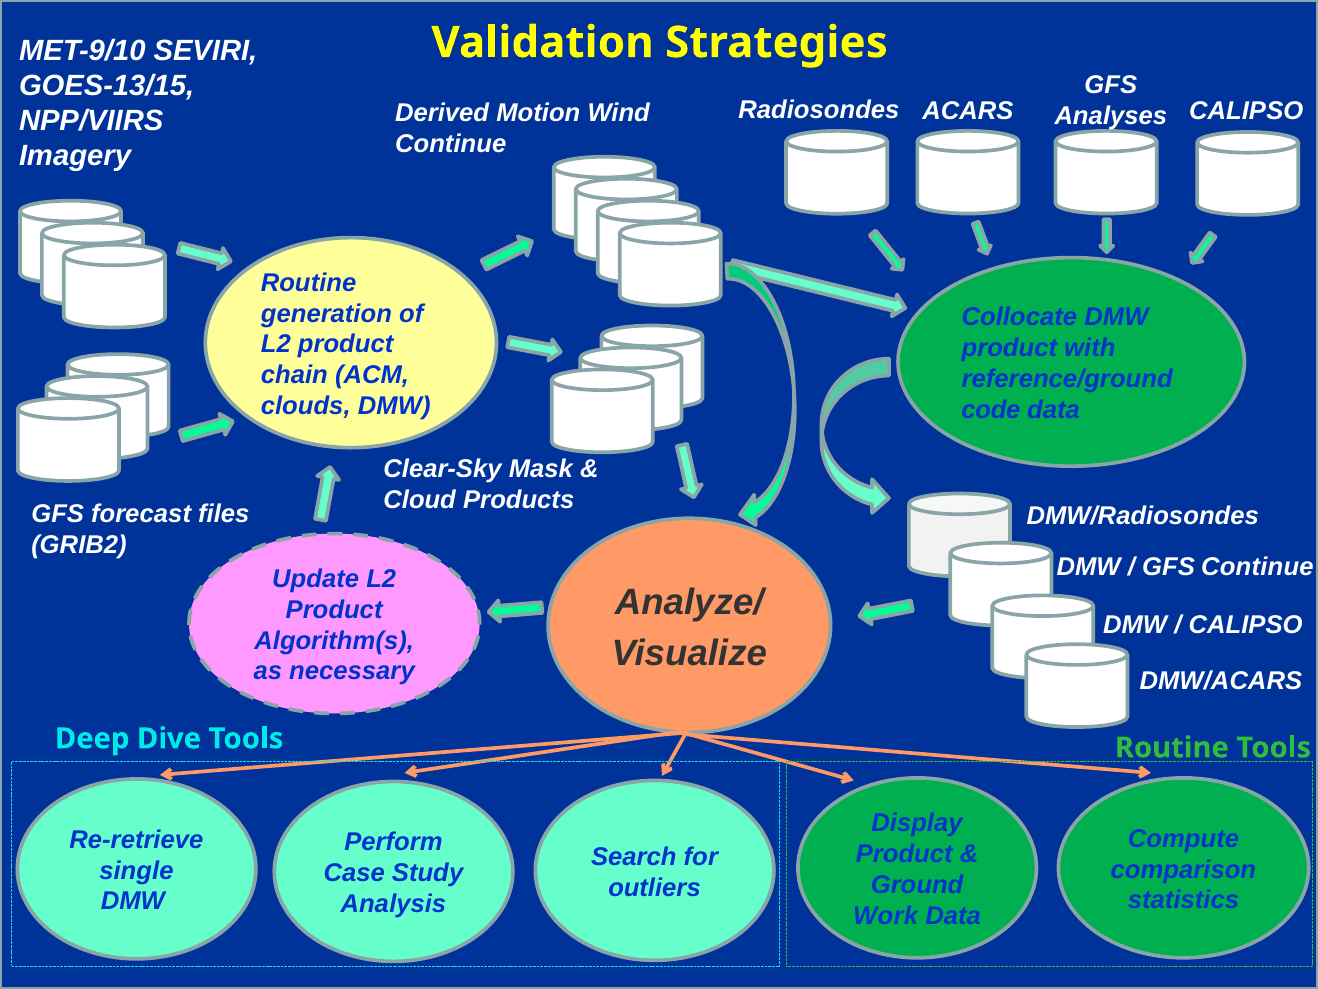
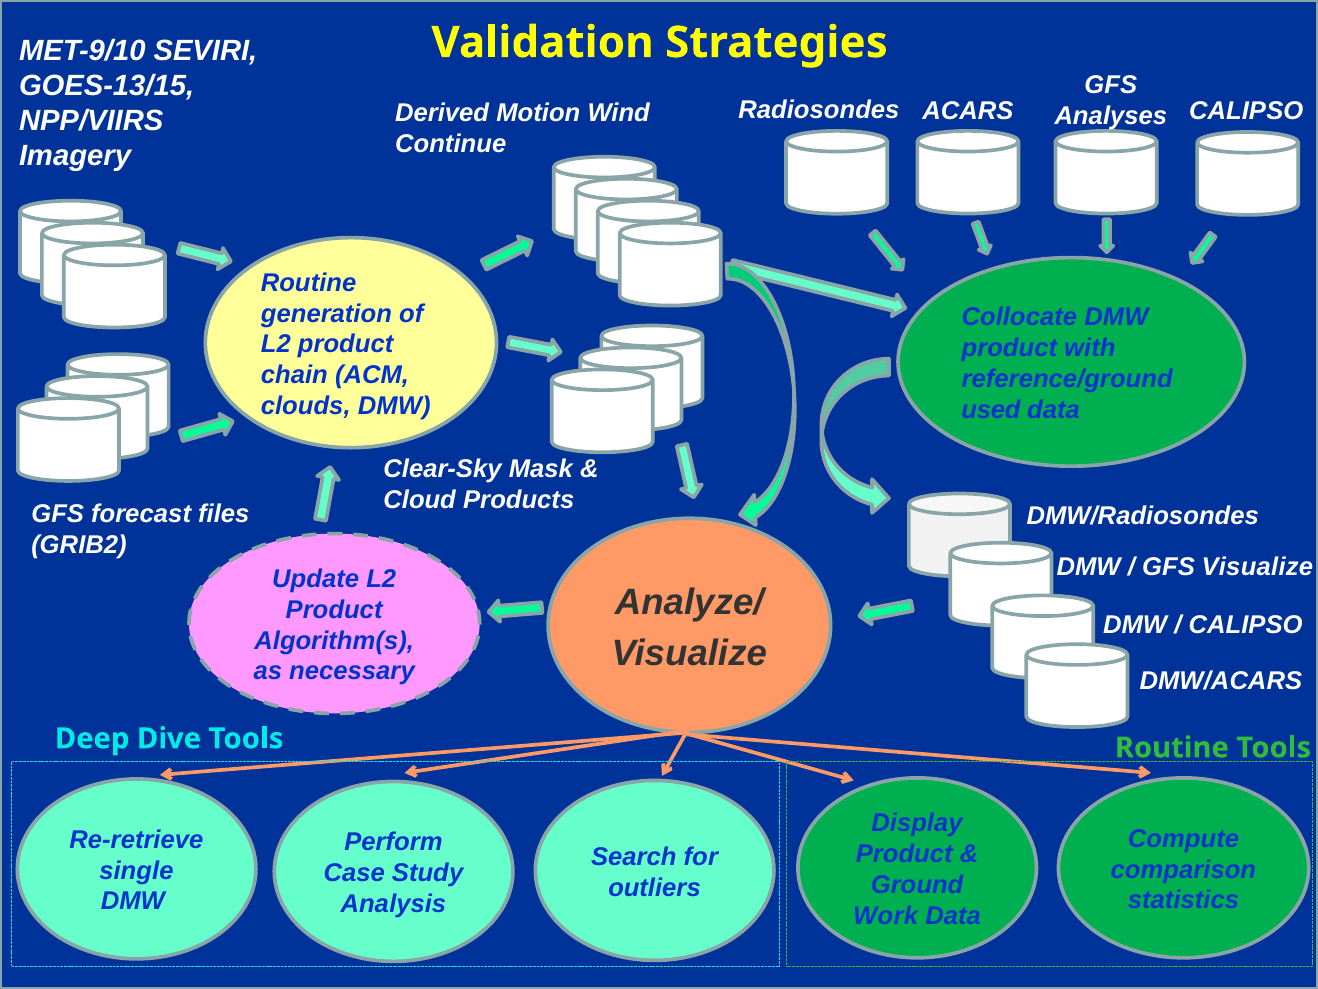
code: code -> used
GFS Continue: Continue -> Visualize
